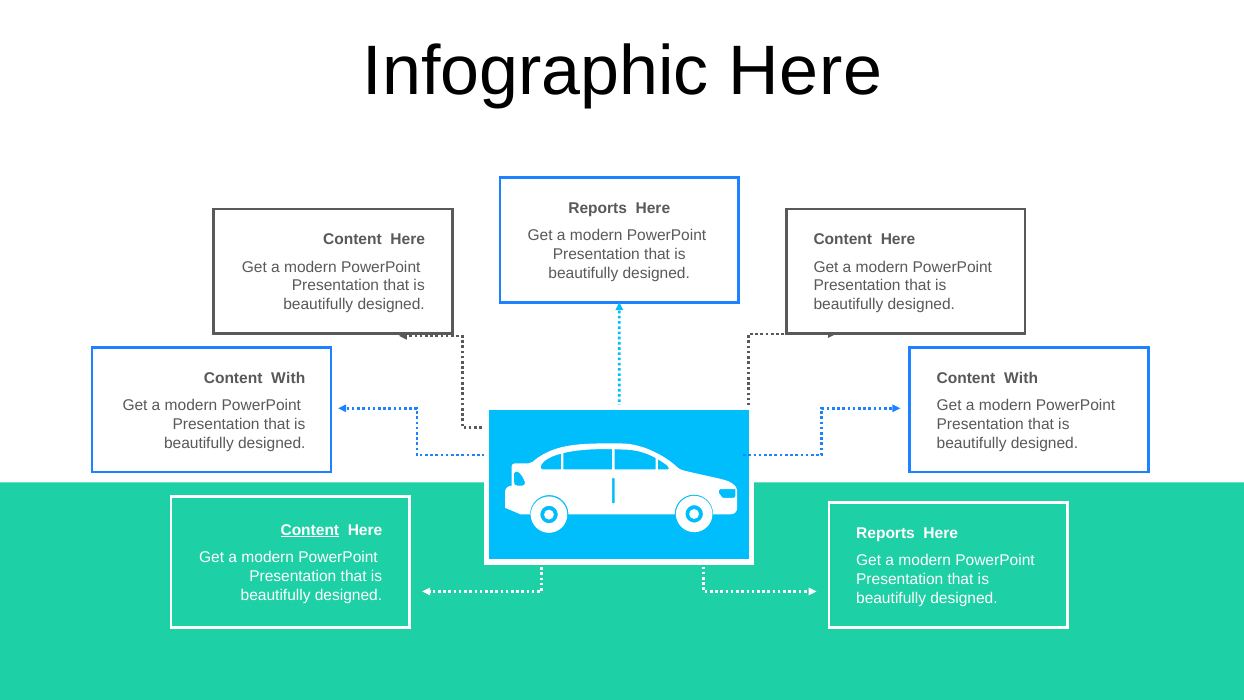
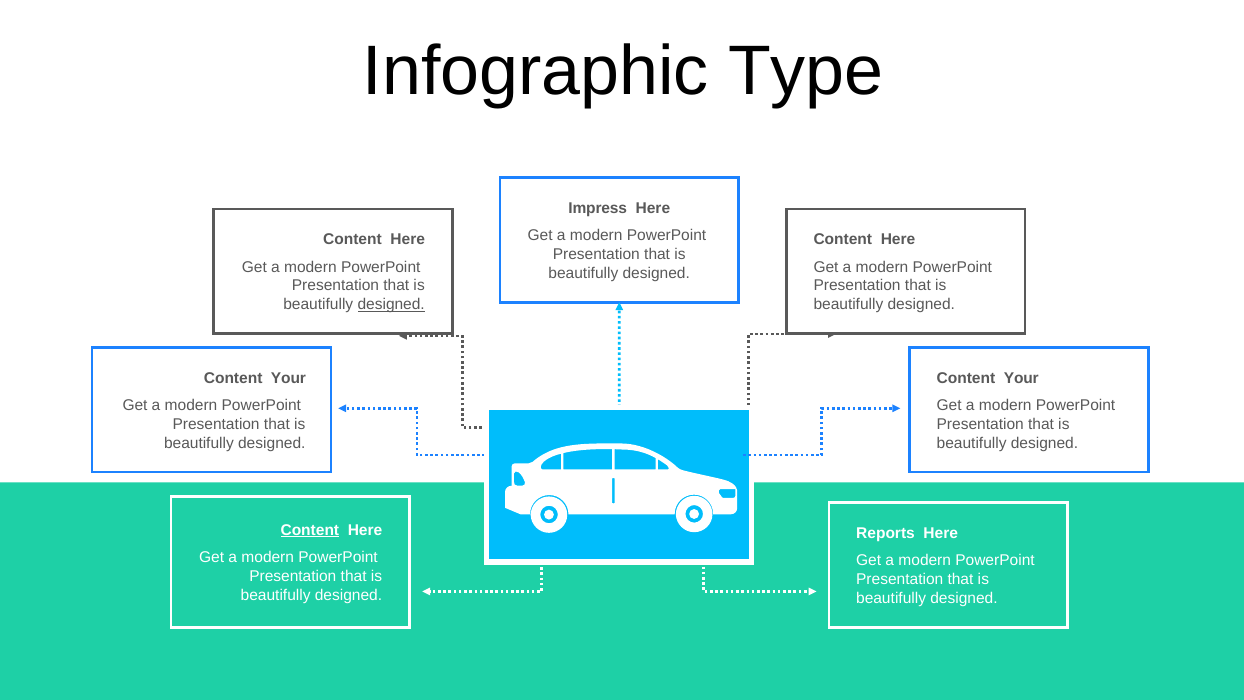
Infographic Here: Here -> Type
Reports at (598, 208): Reports -> Impress
designed at (391, 304) underline: none -> present
With at (288, 378): With -> Your
With at (1021, 378): With -> Your
